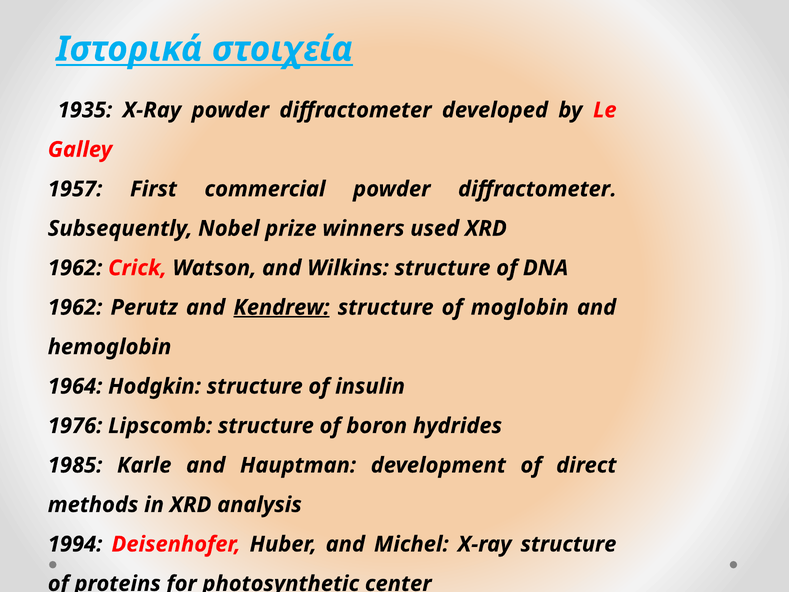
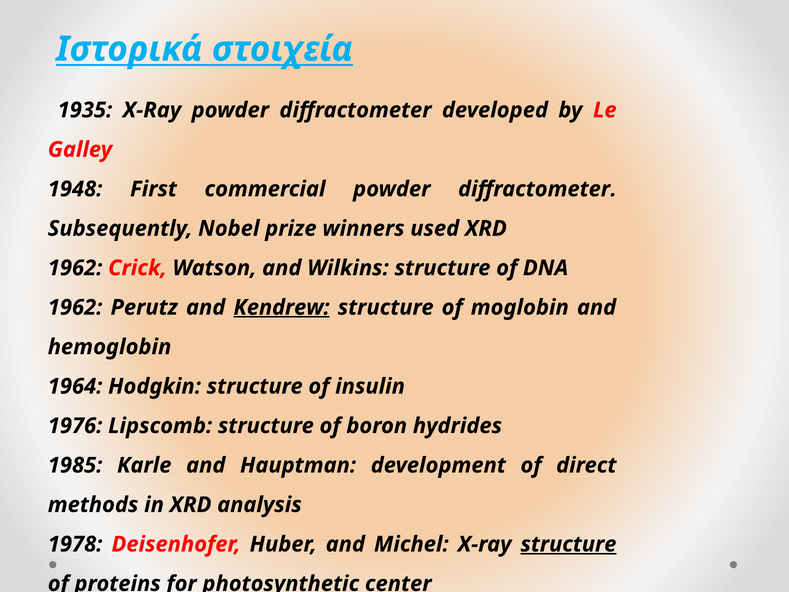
1957: 1957 -> 1948
1994 at (75, 544): 1994 -> 1978
structure at (568, 544) underline: none -> present
